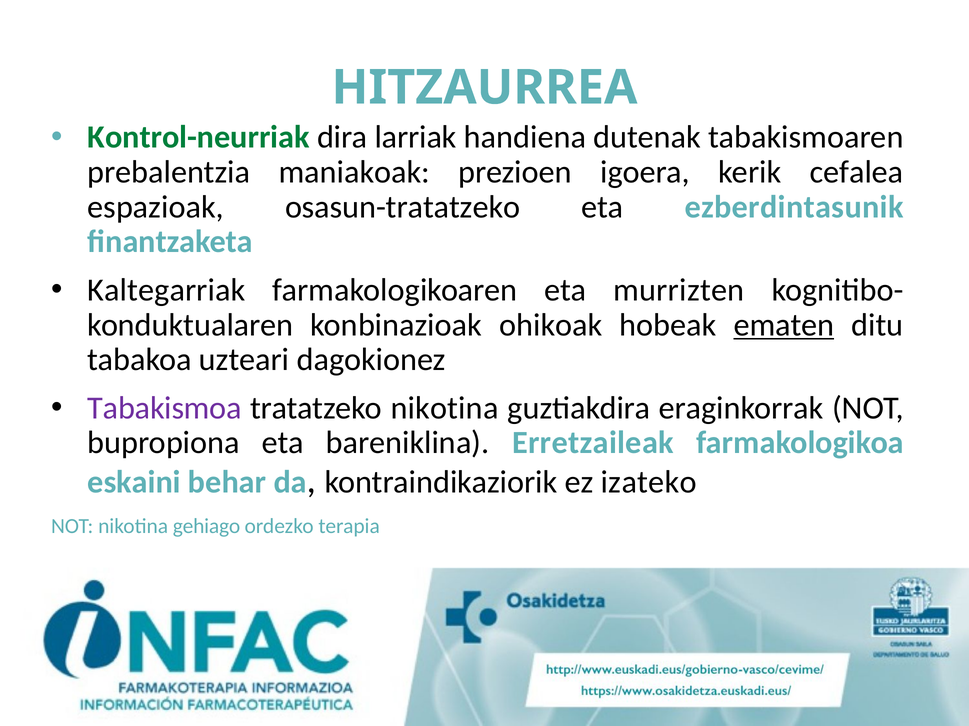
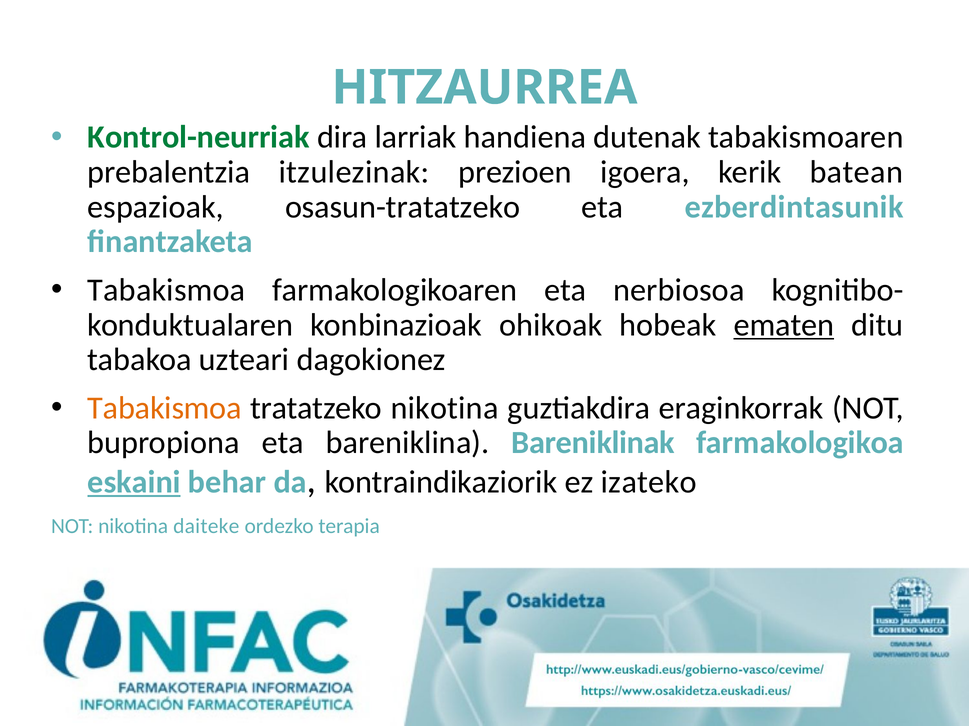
maniakoak: maniakoak -> itzulezinak
cefalea: cefalea -> batean
Kaltegarriak at (166, 290): Kaltegarriak -> Tabakismoa
murrizten: murrizten -> nerbiosoa
Tabakismoa at (165, 408) colour: purple -> orange
Erretzaileak: Erretzaileak -> Bareniklinak
eskaini underline: none -> present
gehiago: gehiago -> daiteke
